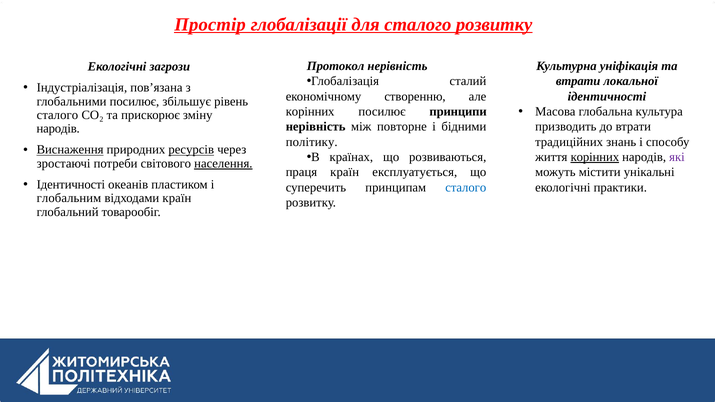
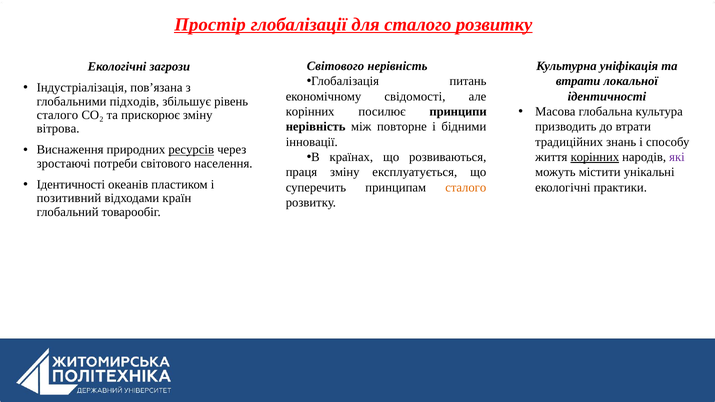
Протокол at (336, 66): Протокол -> Світового
сталий: сталий -> питань
створенню: створенню -> свідомості
глобальними посилює: посилює -> підходів
народів at (58, 129): народів -> вітрова
політику: політику -> інновації
Виснаження underline: present -> none
населення underline: present -> none
праця країн: країн -> зміну
сталого at (466, 188) colour: blue -> orange
глобальним: глобальним -> позитивний
